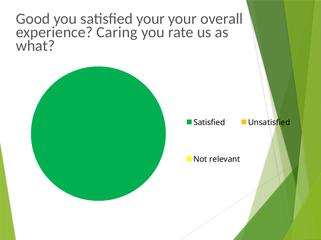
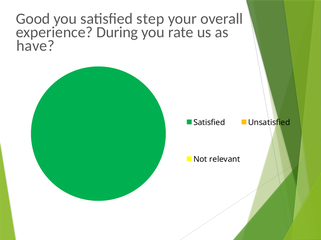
satisfied your: your -> step
Caring: Caring -> During
what: what -> have
